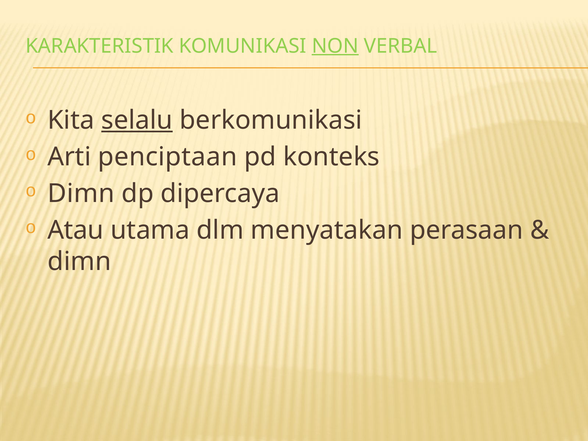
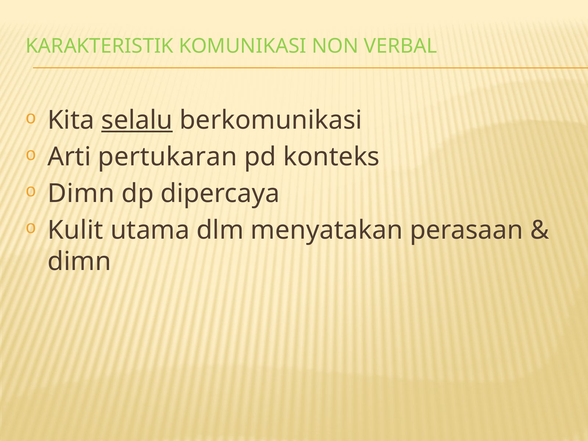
NON underline: present -> none
penciptaan: penciptaan -> pertukaran
Atau: Atau -> Kulit
